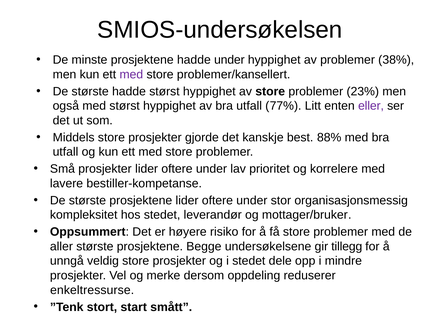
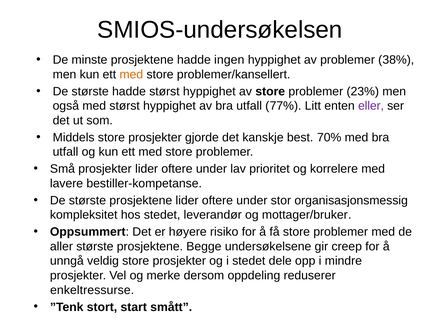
hadde under: under -> ingen
med at (131, 75) colour: purple -> orange
88%: 88% -> 70%
tillegg: tillegg -> creep
